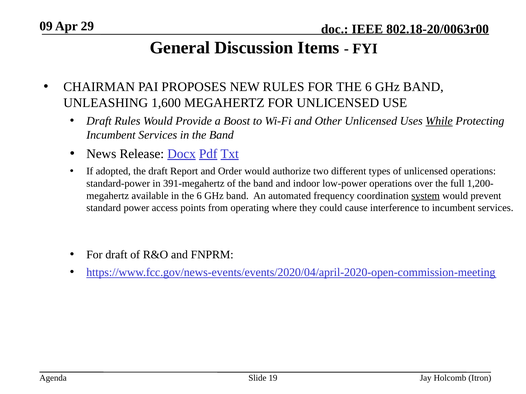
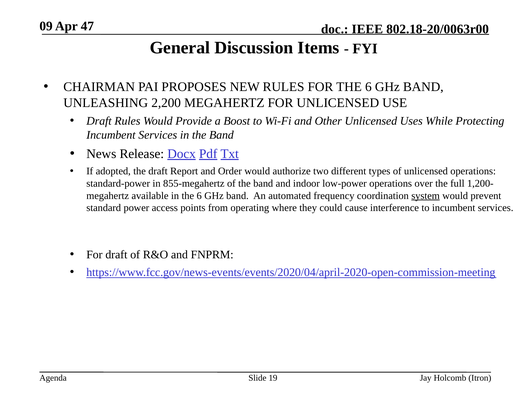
29: 29 -> 47
1,600: 1,600 -> 2,200
While underline: present -> none
391-megahertz: 391-megahertz -> 855-megahertz
